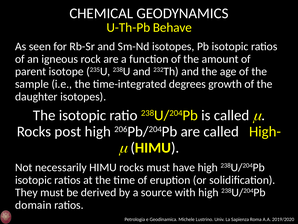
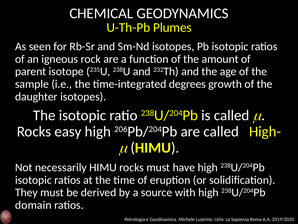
Behave: Behave -> Plumes
post: post -> easy
